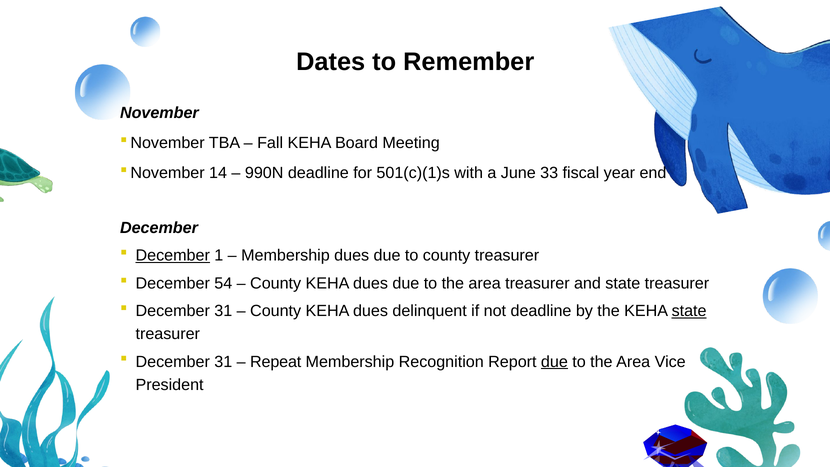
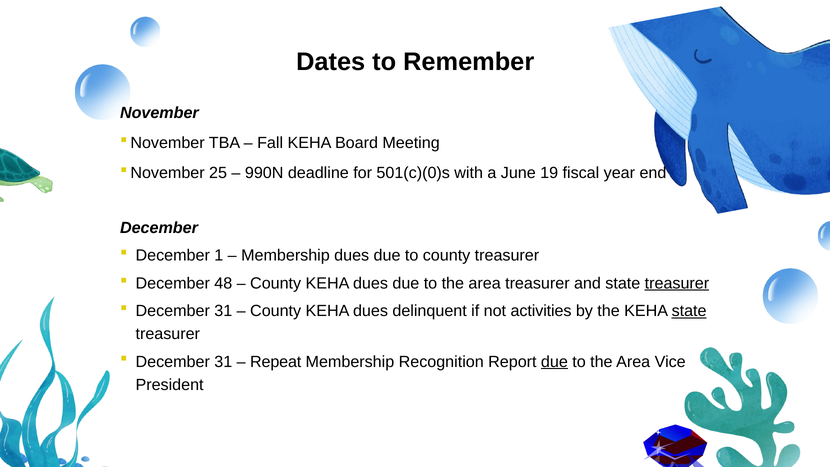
14: 14 -> 25
501(c)(1)s: 501(c)(1)s -> 501(c)(0)s
33: 33 -> 19
December at (173, 256) underline: present -> none
54: 54 -> 48
treasurer at (677, 283) underline: none -> present
not deadline: deadline -> activities
